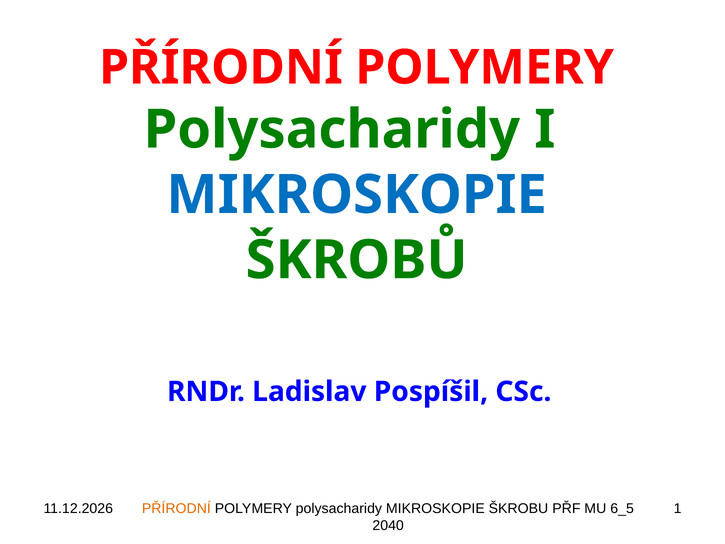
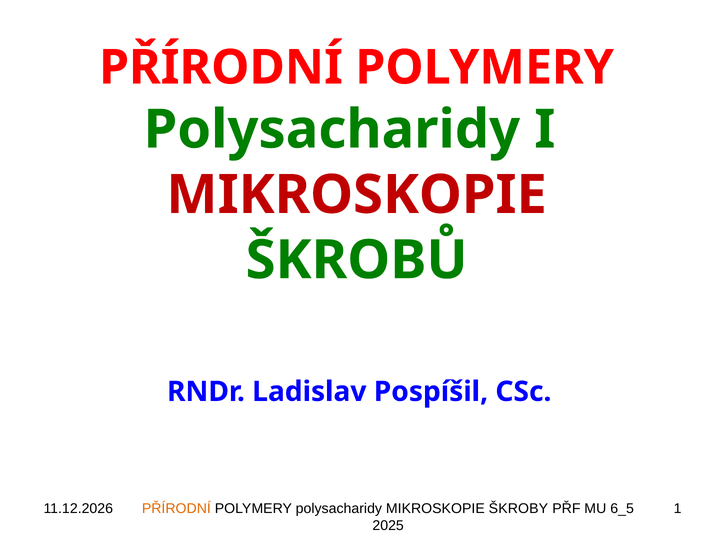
MIKROSKOPIE at (357, 195) colour: blue -> red
ŠKROBU: ŠKROBU -> ŠKROBY
2040: 2040 -> 2025
